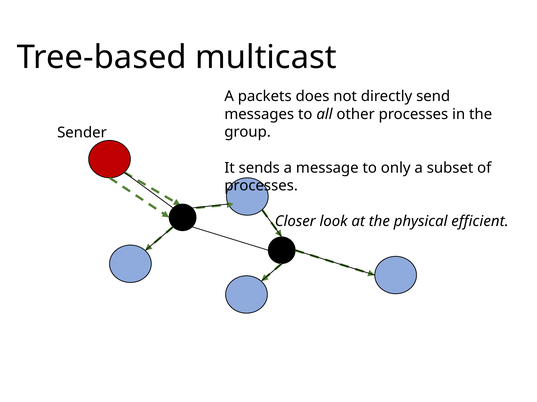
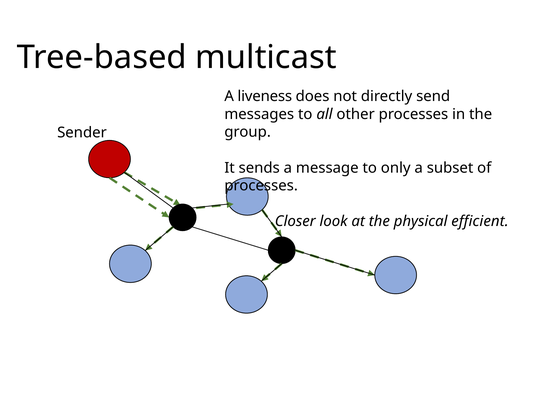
packets: packets -> liveness
